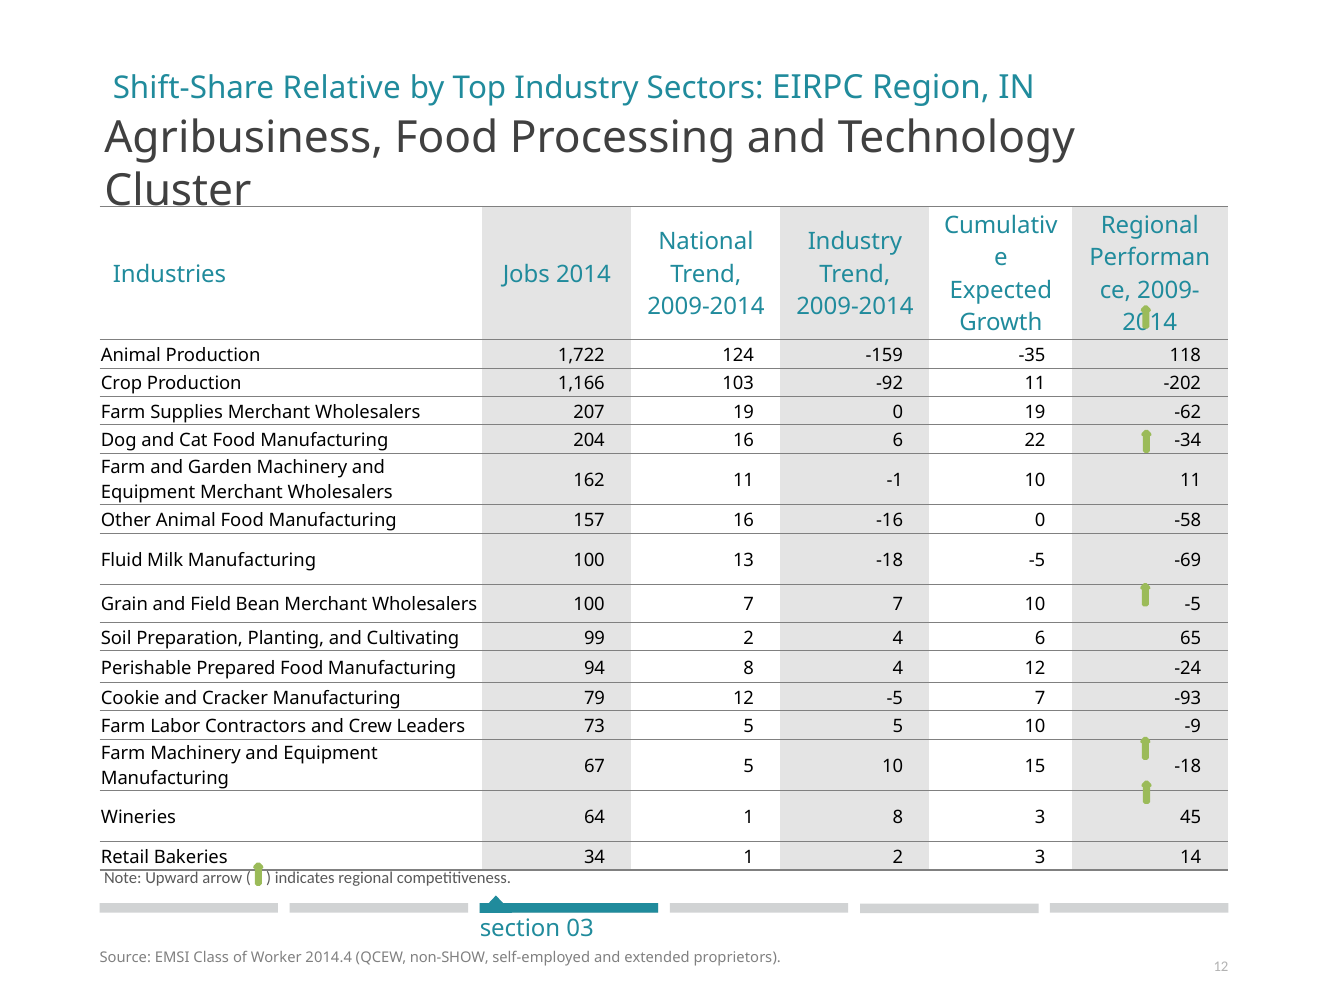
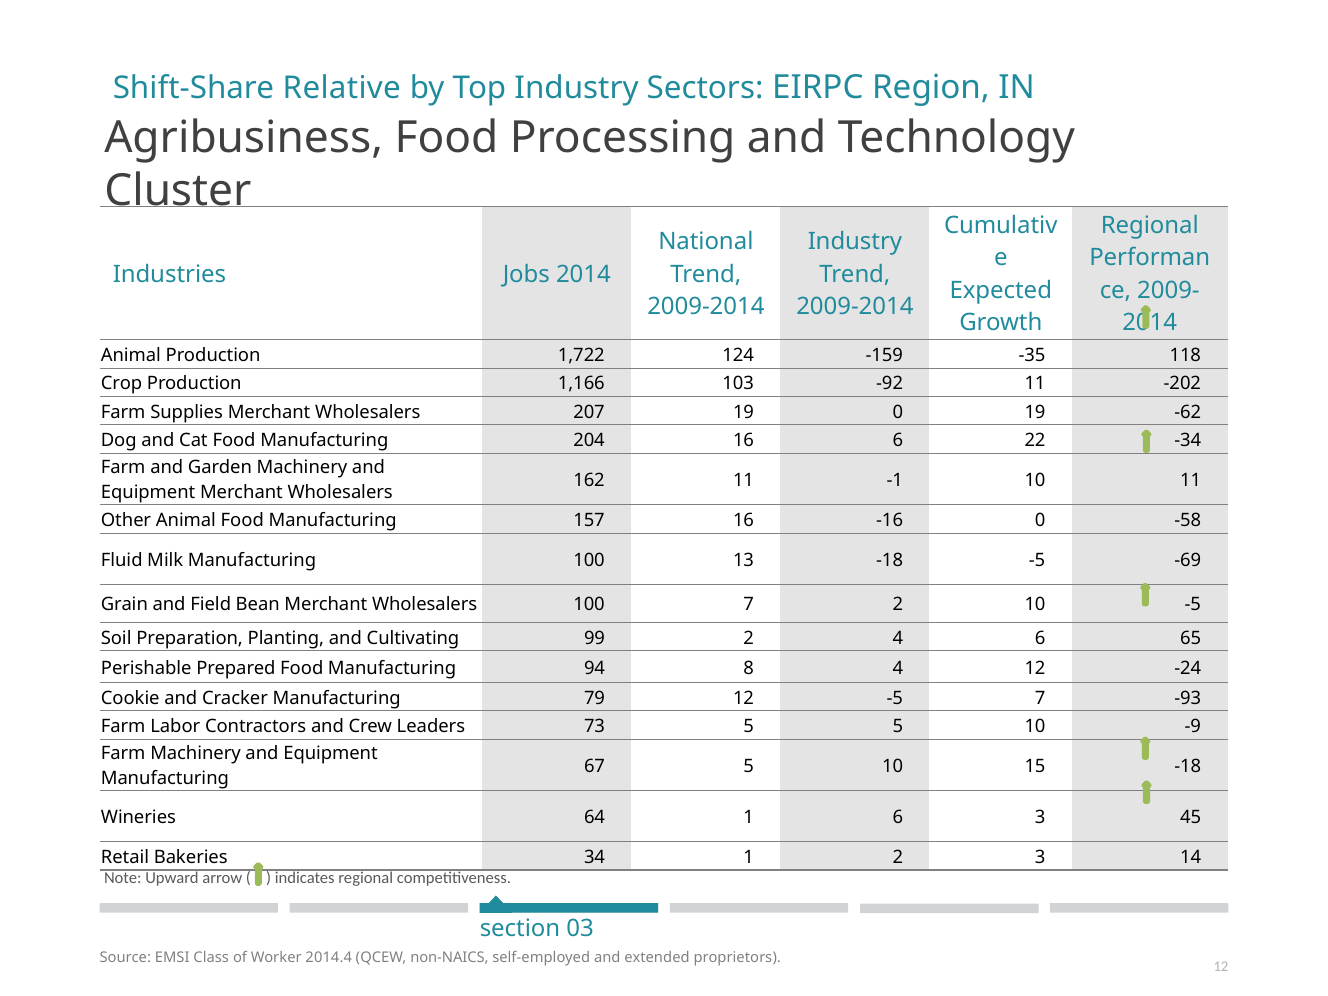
7 7: 7 -> 2
1 8: 8 -> 6
non-SHOW: non-SHOW -> non-NAICS
